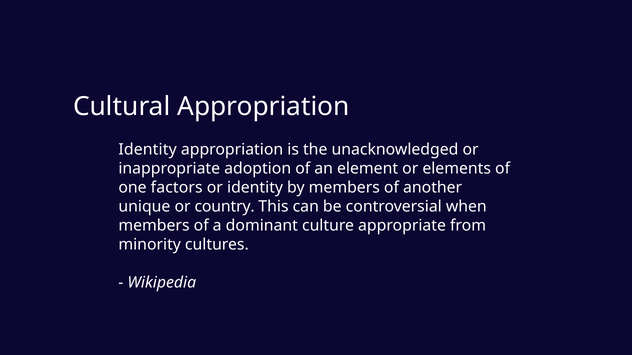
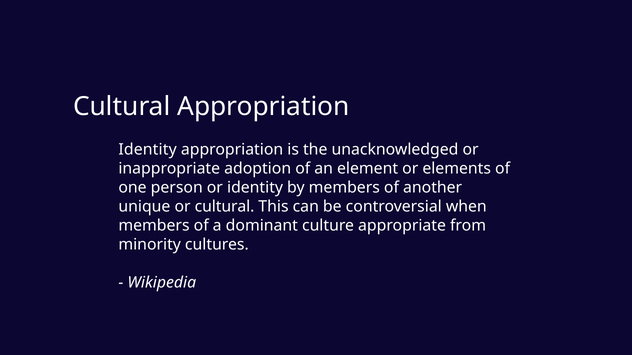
factors: factors -> person
or country: country -> cultural
